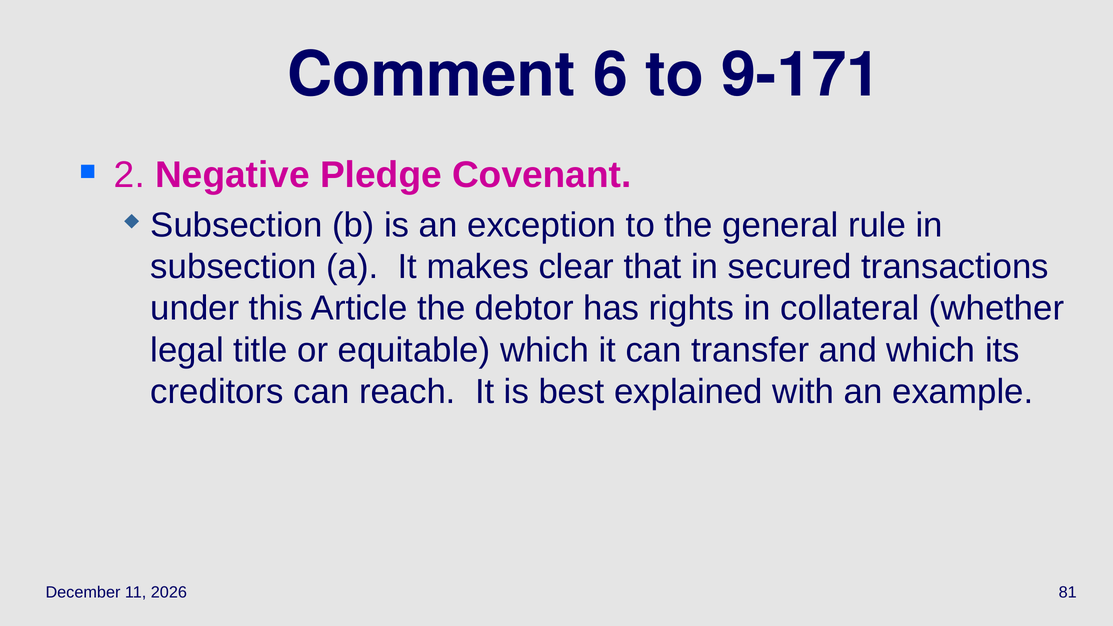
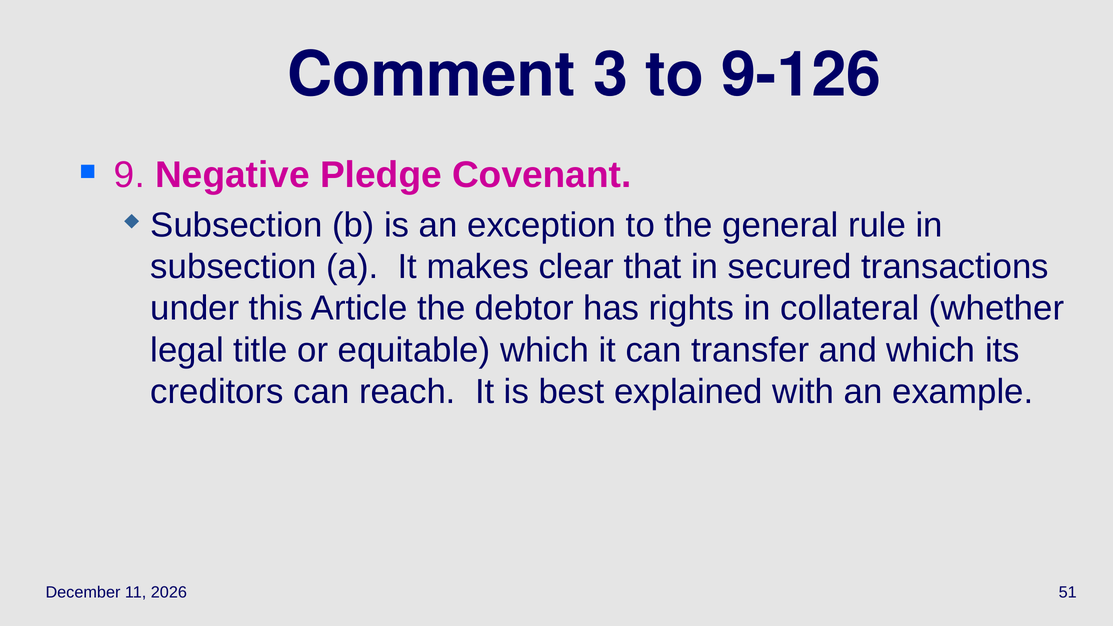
6: 6 -> 3
9-171: 9-171 -> 9-126
2: 2 -> 9
81: 81 -> 51
